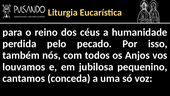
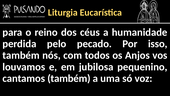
cantamos conceda: conceda -> também
